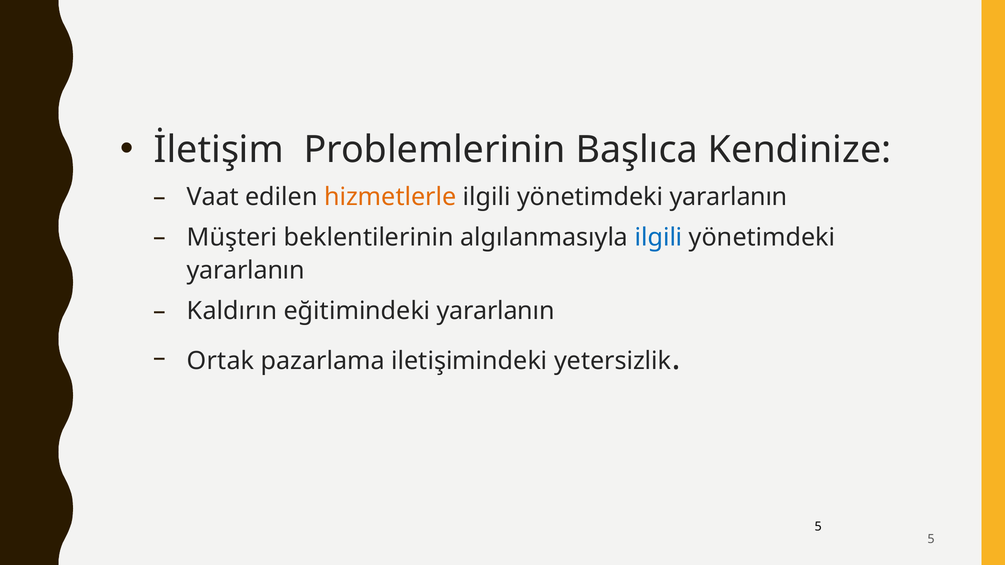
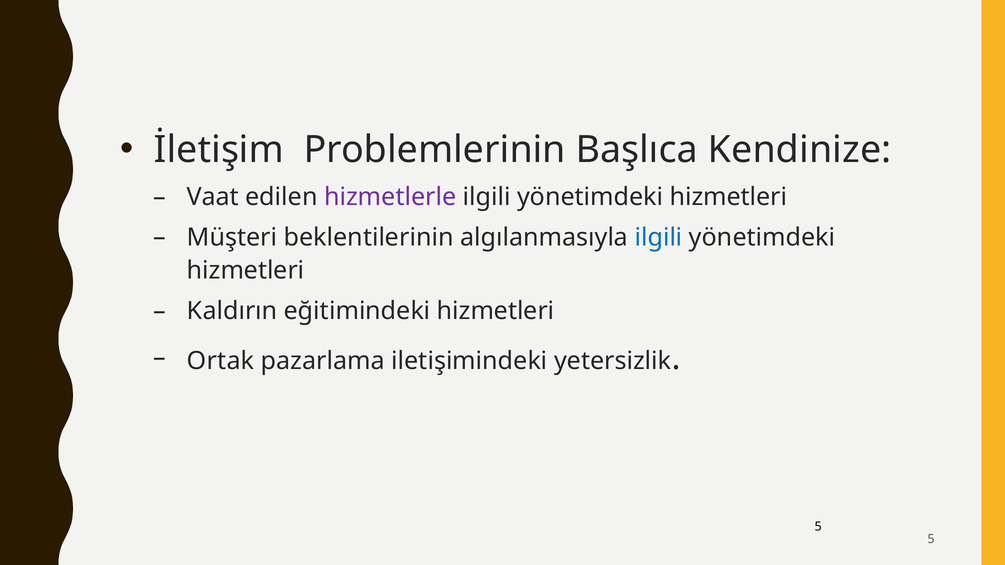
hizmetlerle colour: orange -> purple
yararlanın at (729, 197): yararlanın -> hizmetleri
yararlanın at (246, 271): yararlanın -> hizmetleri
eğitimindeki yararlanın: yararlanın -> hizmetleri
